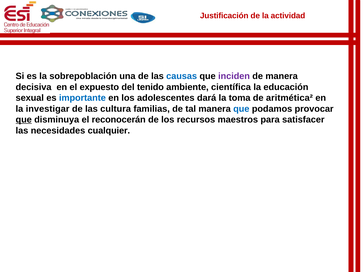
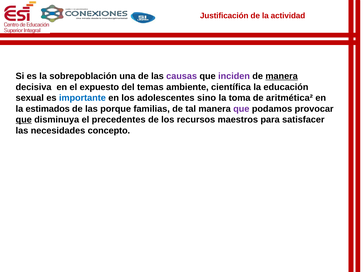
causas colour: blue -> purple
manera at (282, 76) underline: none -> present
tenido: tenido -> temas
dará: dará -> sino
investigar: investigar -> estimados
cultura: cultura -> porque
que at (241, 109) colour: blue -> purple
reconocerán: reconocerán -> precedentes
cualquier: cualquier -> concepto
